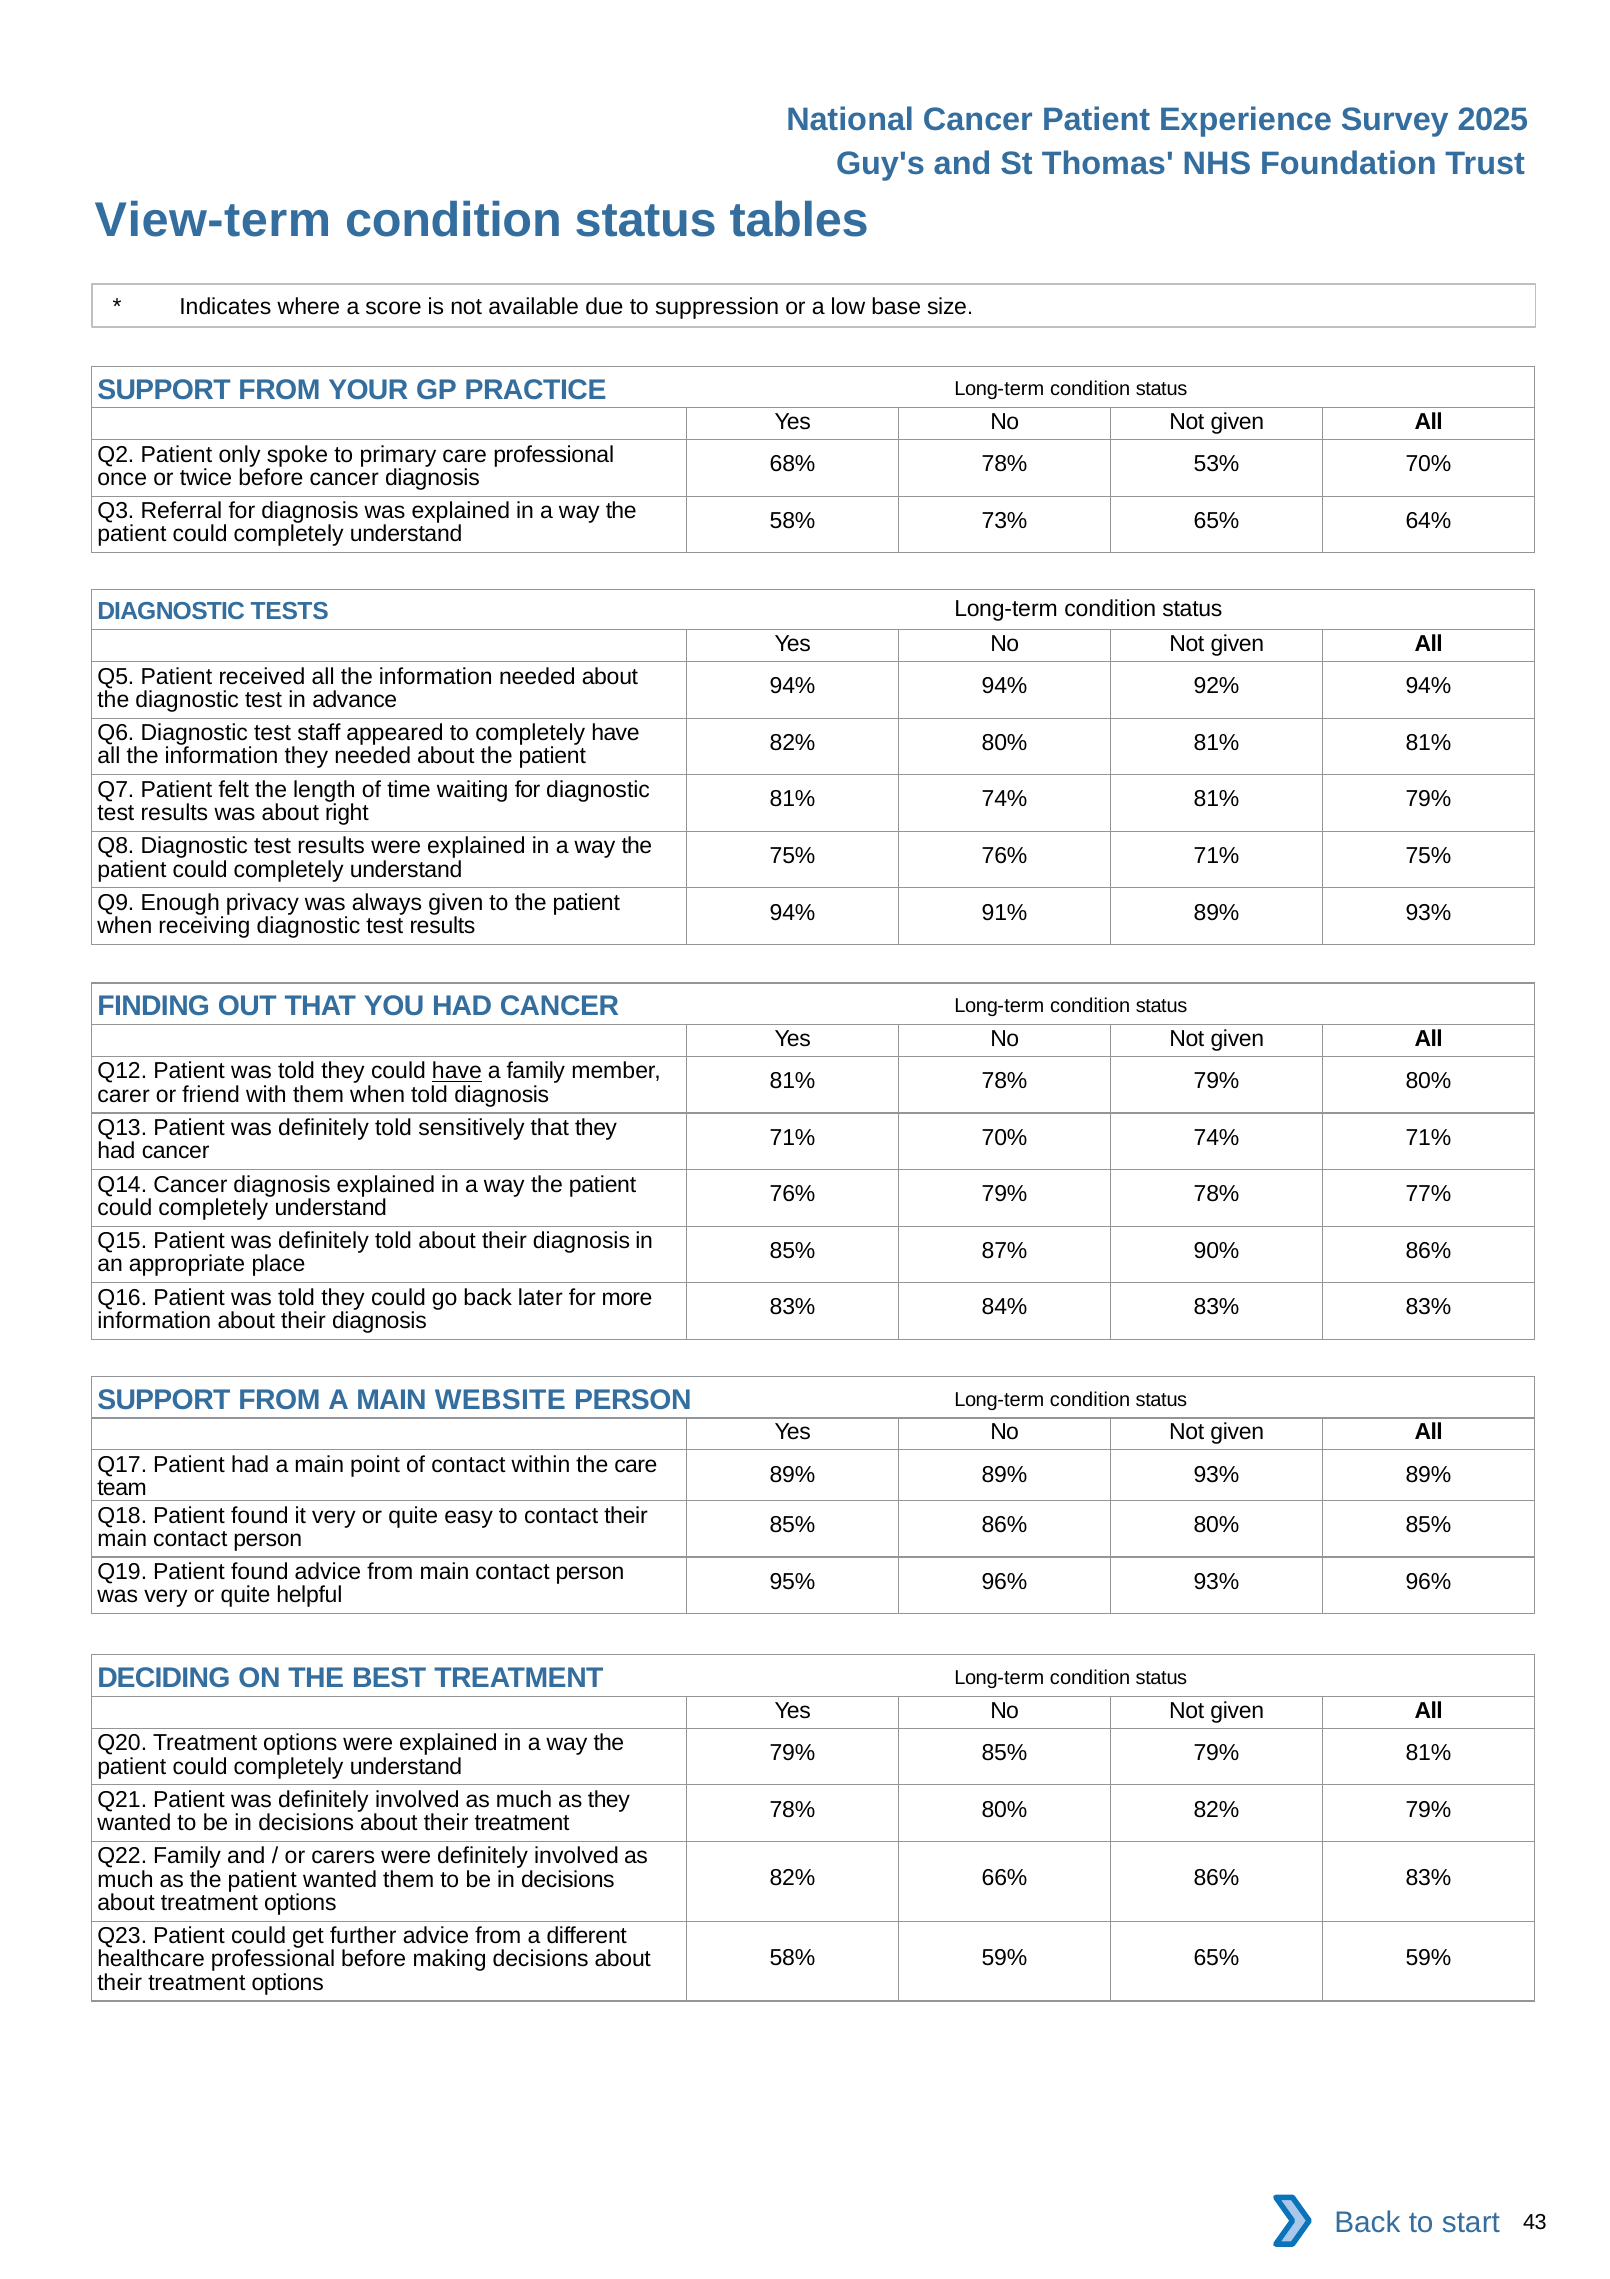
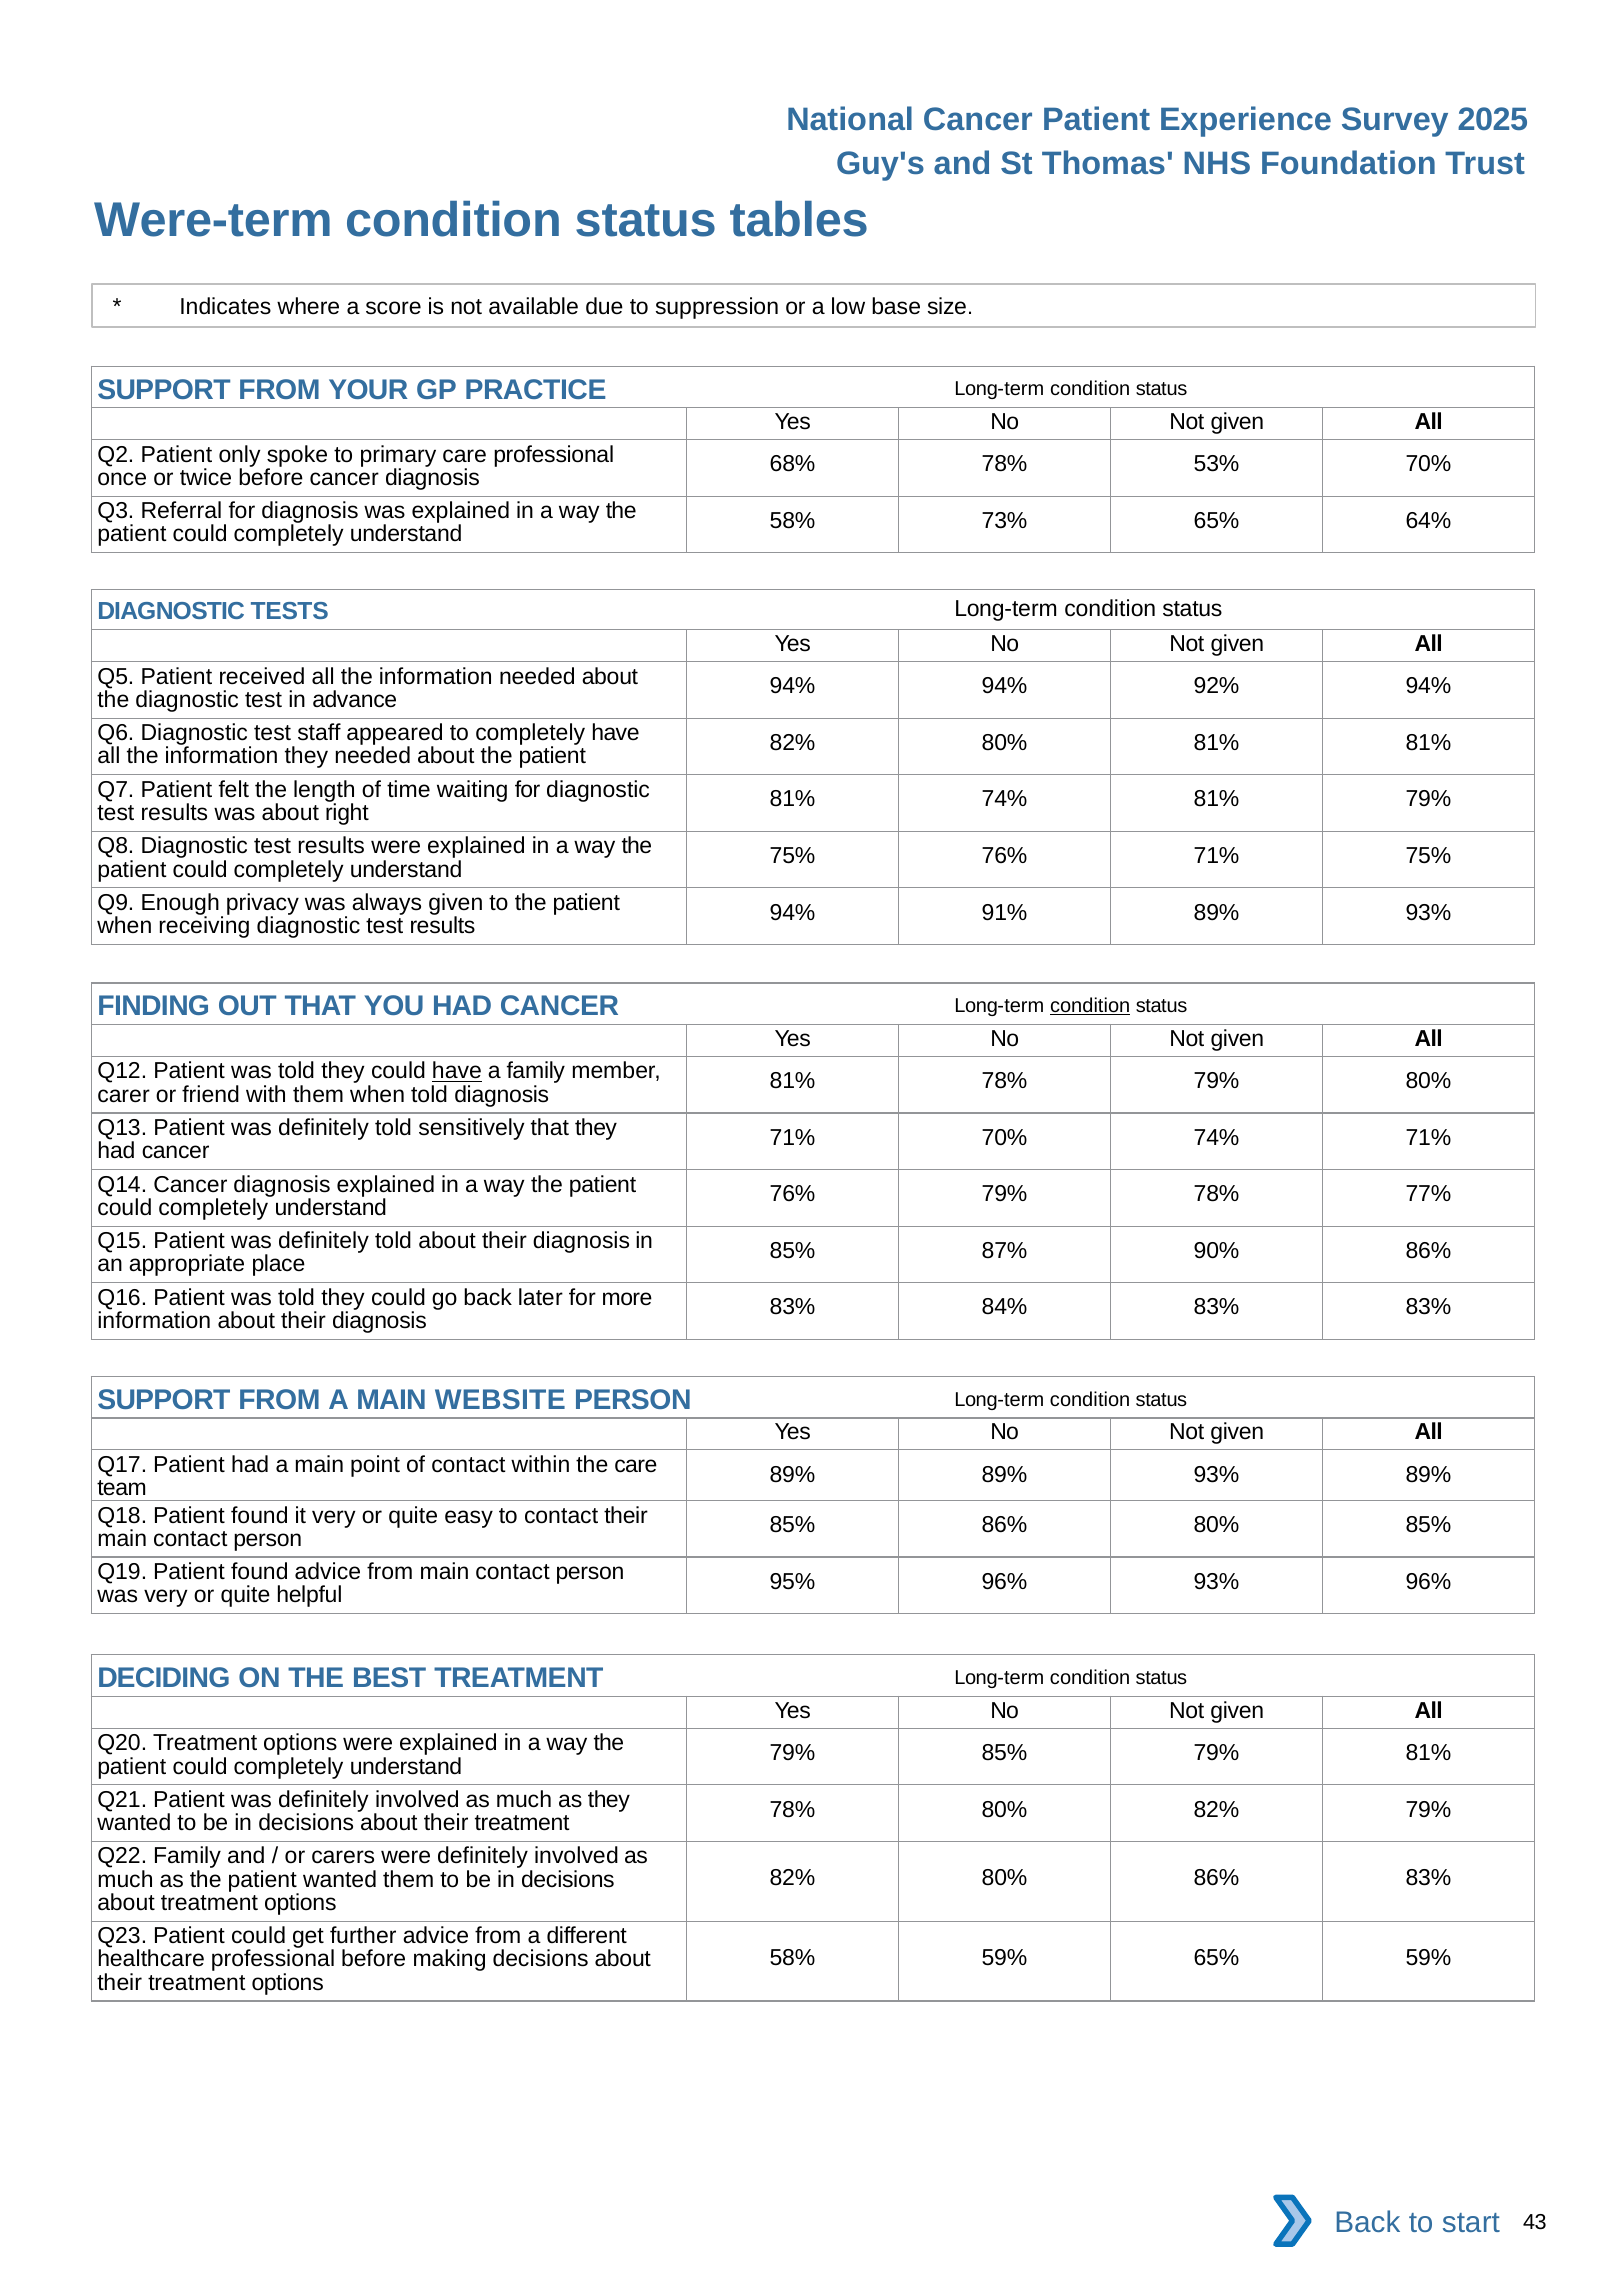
View-term: View-term -> Were-term
condition at (1090, 1006) underline: none -> present
66% at (1005, 1877): 66% -> 80%
